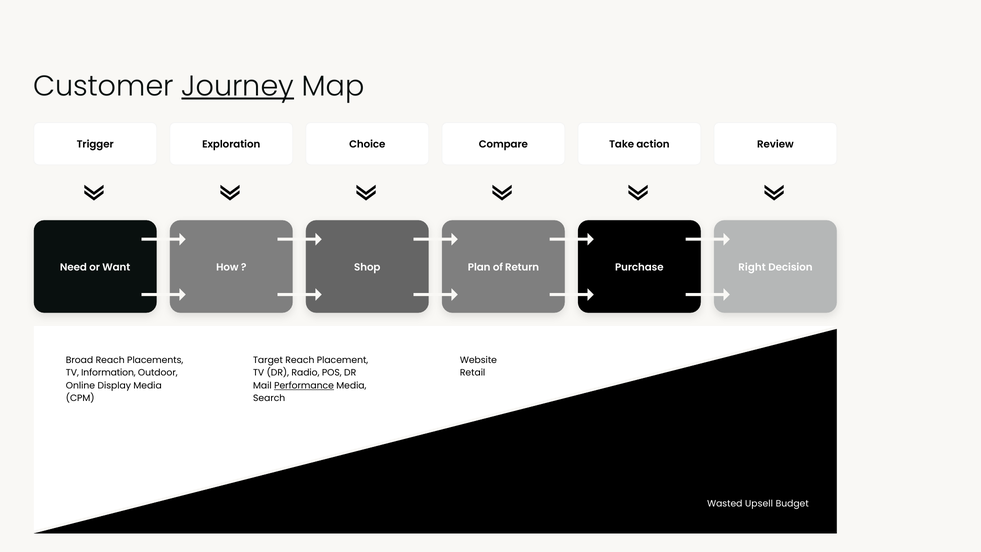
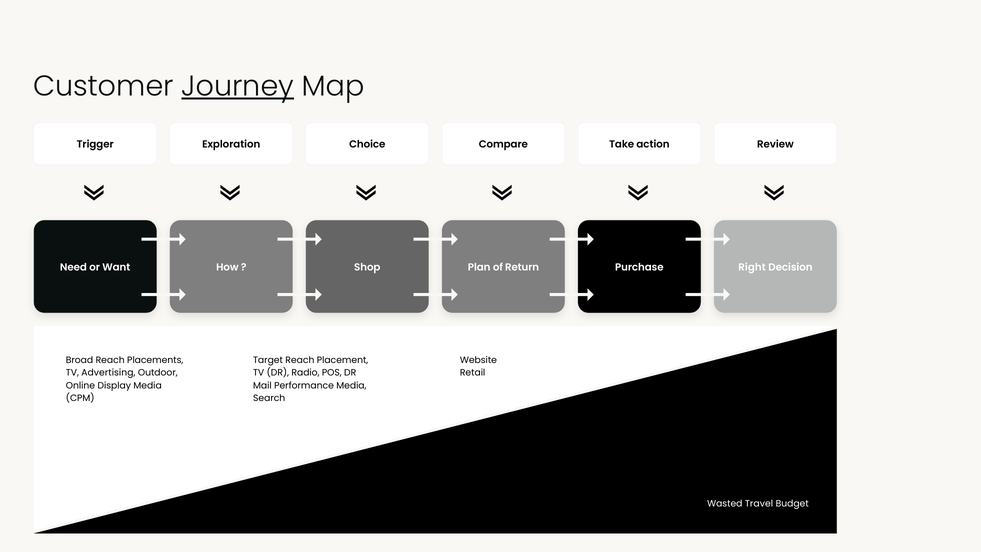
Information: Information -> Advertising
Performance underline: present -> none
Upsell: Upsell -> Travel
